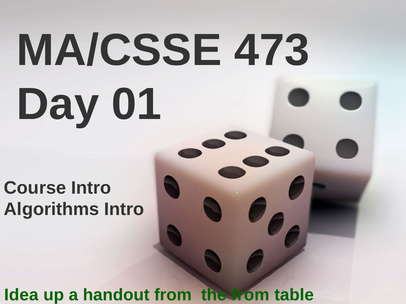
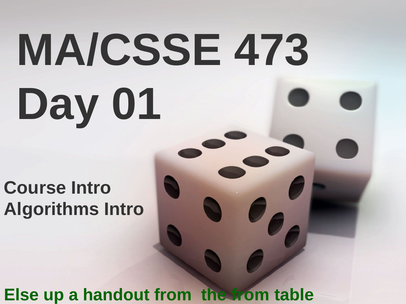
Idea: Idea -> Else
